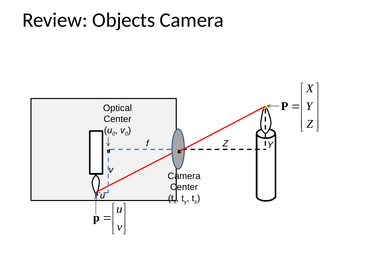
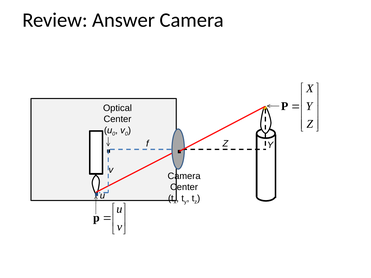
Objects: Objects -> Answer
